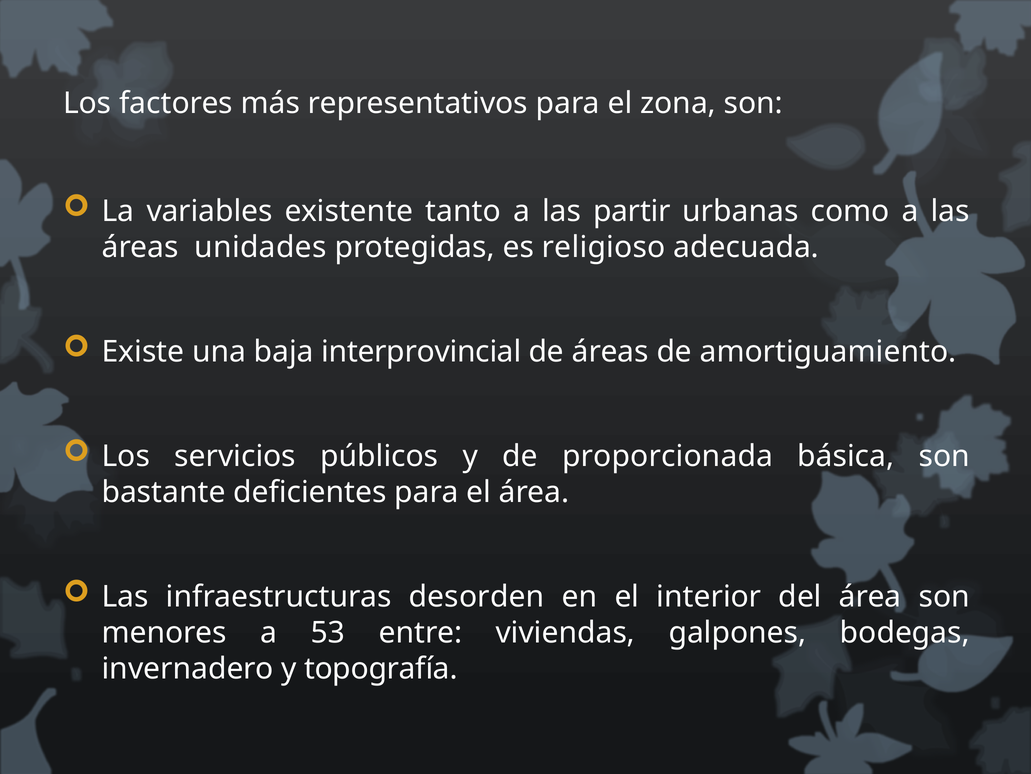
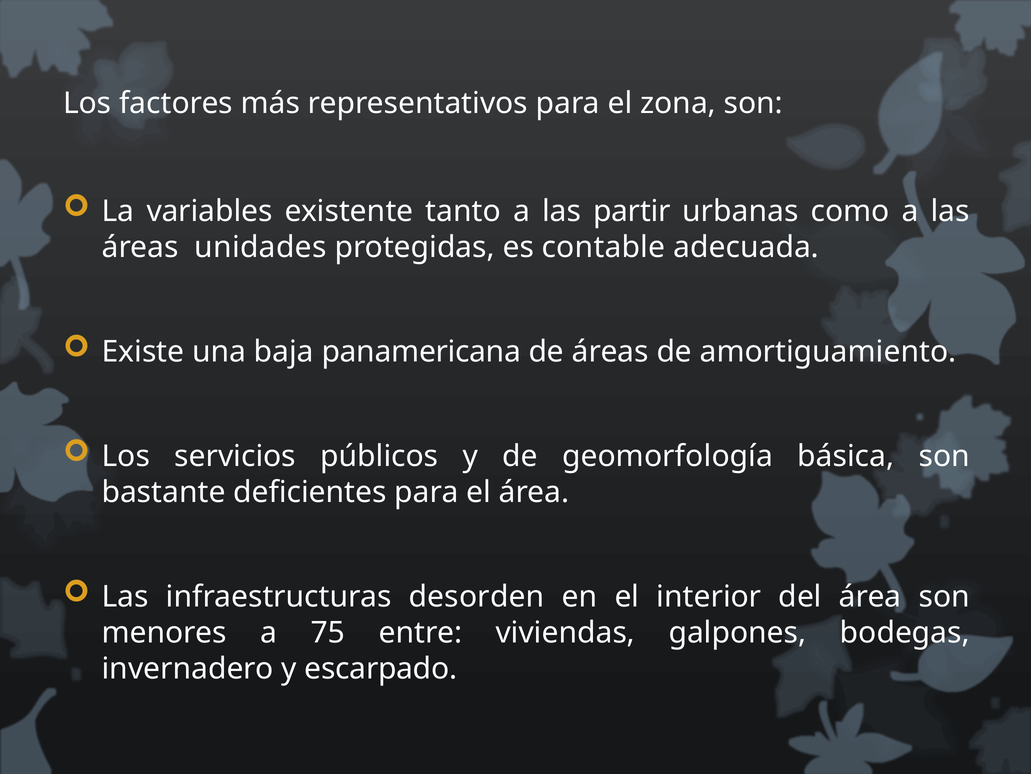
religioso: religioso -> contable
interprovincial: interprovincial -> panamericana
proporcionada: proporcionada -> geomorfología
53: 53 -> 75
topografía: topografía -> escarpado
